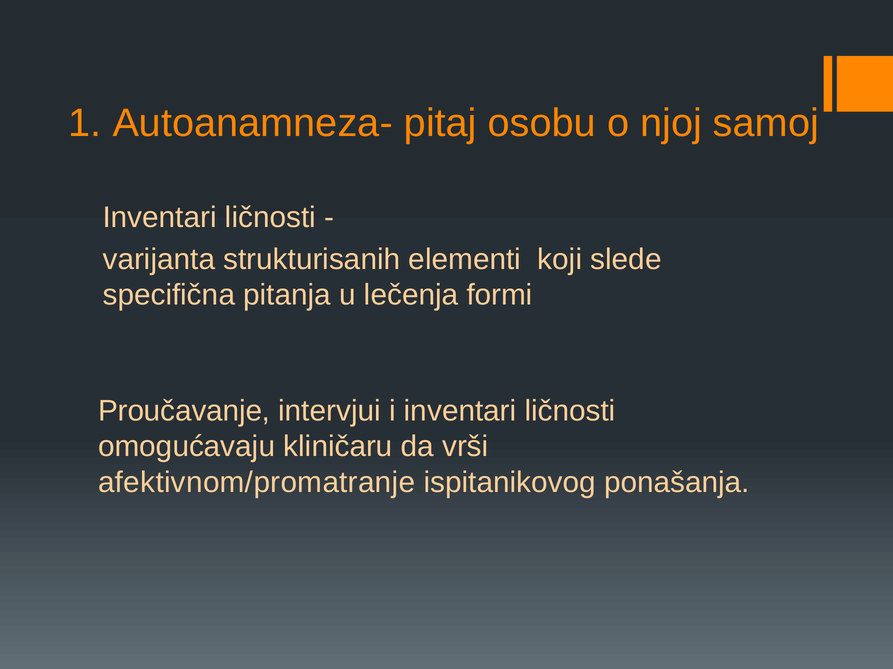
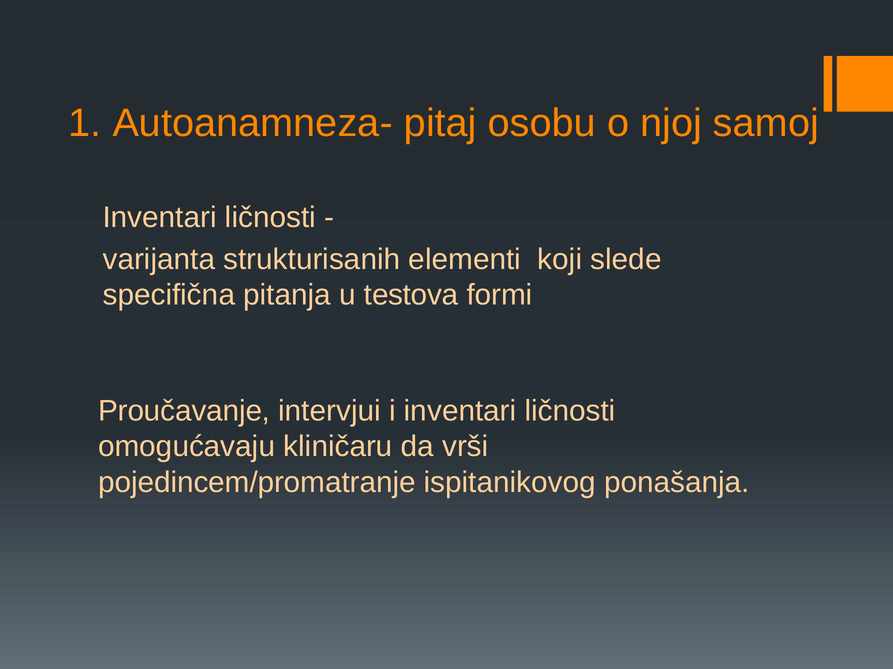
lečenja: lečenja -> testova
afektivnom/promatranje: afektivnom/promatranje -> pojedincem/promatranje
